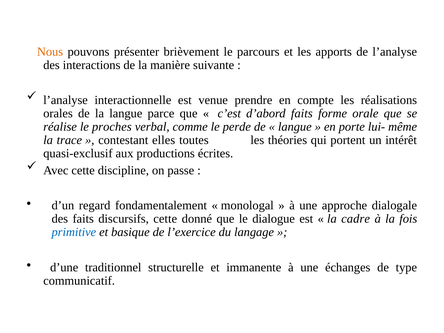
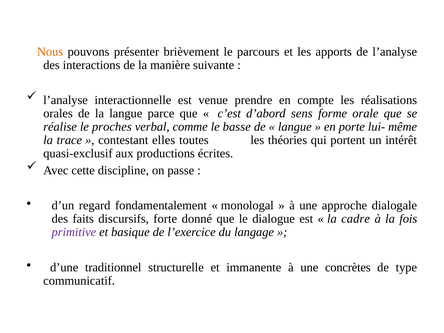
d’abord faits: faits -> sens
perde: perde -> basse
discursifs cette: cette -> forte
primitive colour: blue -> purple
échanges: échanges -> concrètes
